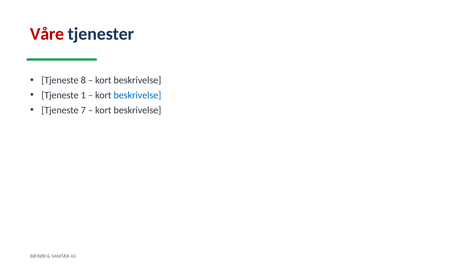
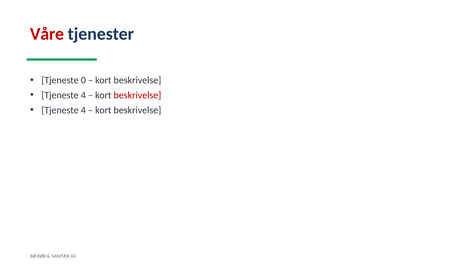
8: 8 -> 0
1 at (83, 95): 1 -> 4
beskrivelse at (137, 95) colour: blue -> red
7 at (83, 110): 7 -> 4
